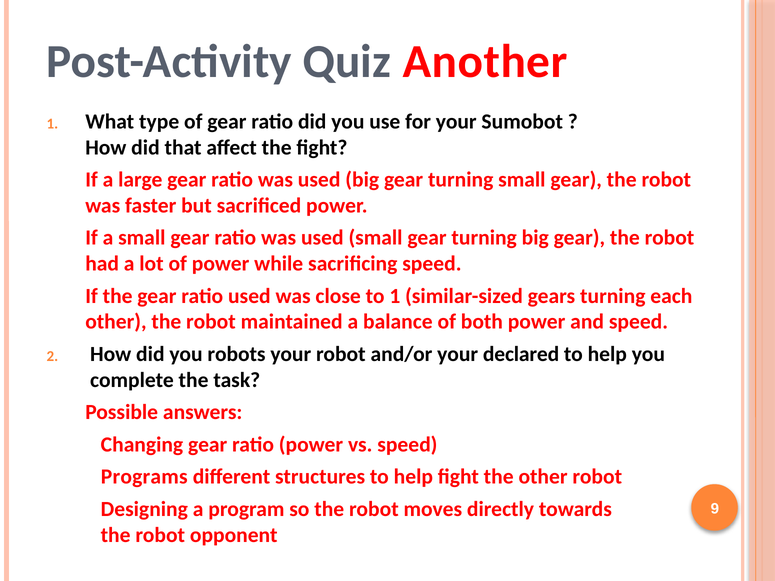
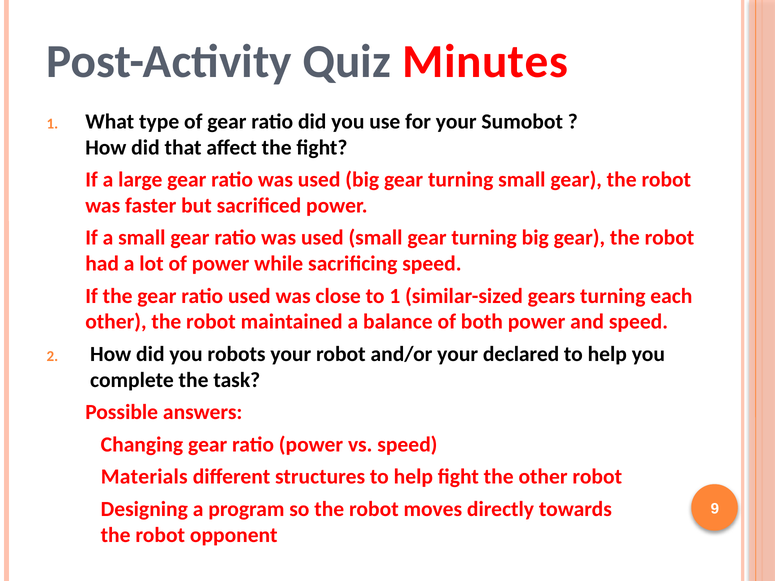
Another: Another -> Minutes
Programs: Programs -> Materials
